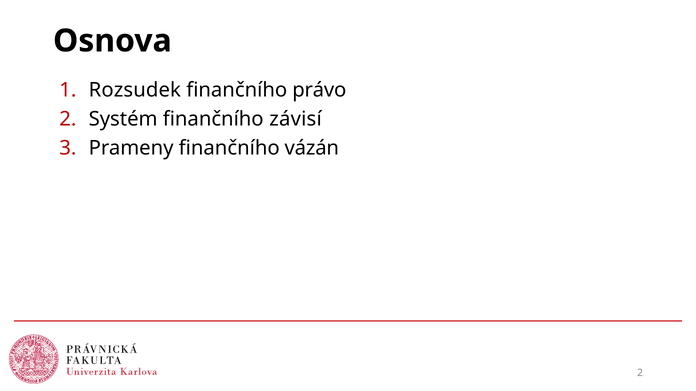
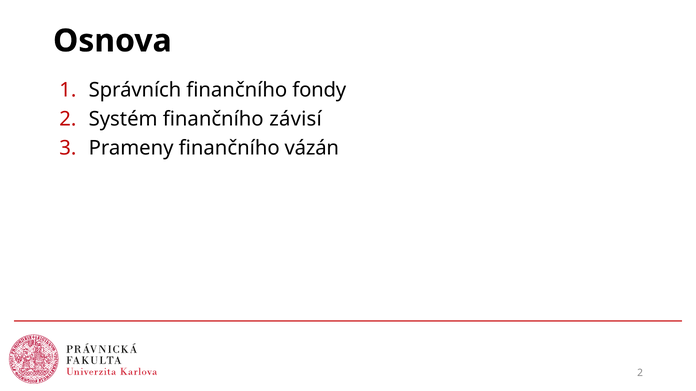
Rozsudek: Rozsudek -> Správních
právo: právo -> fondy
